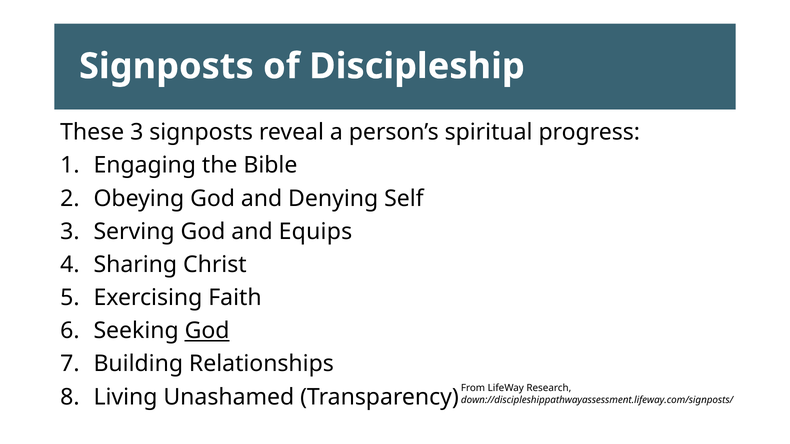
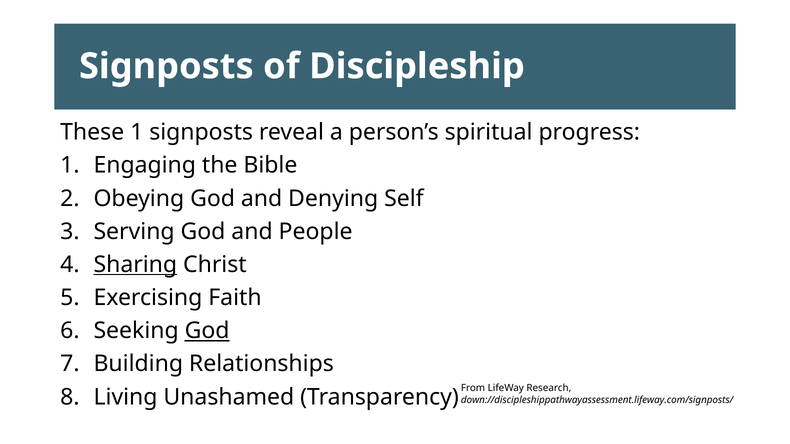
These 3: 3 -> 1
Equips: Equips -> People
Sharing underline: none -> present
